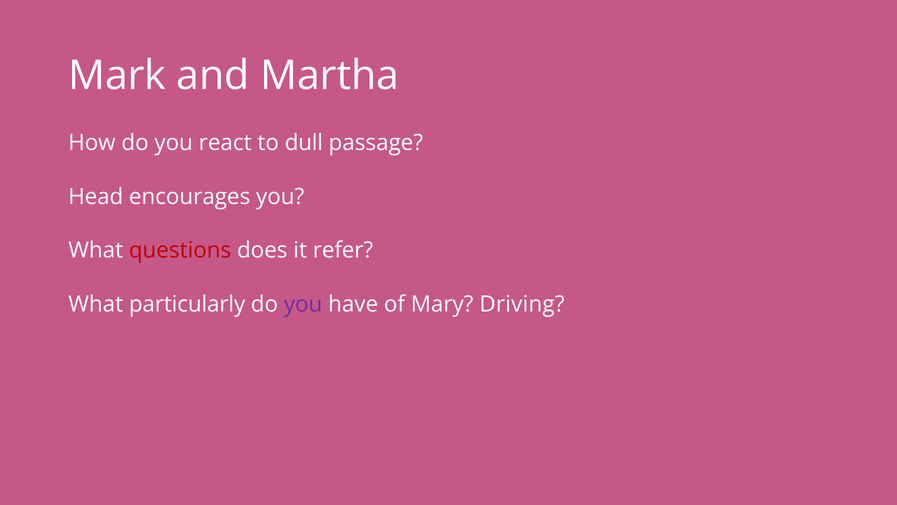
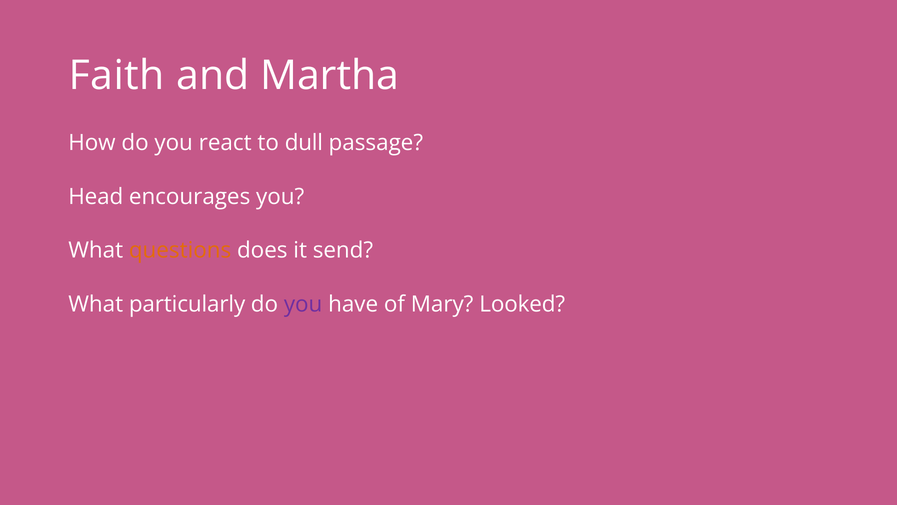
Mark: Mark -> Faith
questions colour: red -> orange
refer: refer -> send
Driving: Driving -> Looked
